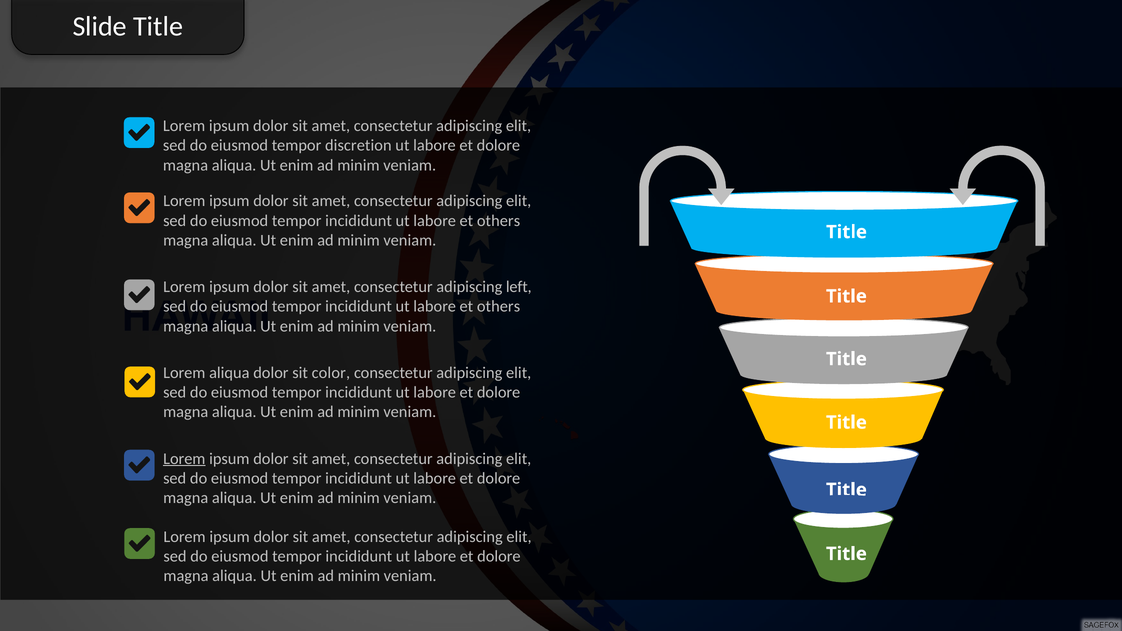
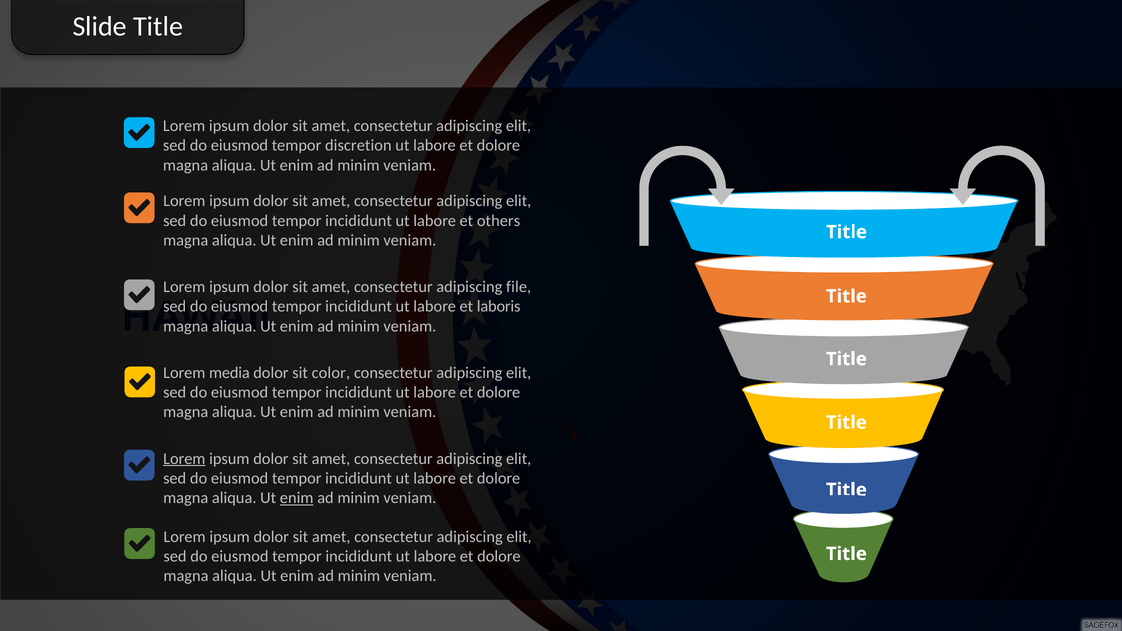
left: left -> file
others at (499, 307): others -> laboris
Lorem aliqua: aliqua -> media
enim at (297, 498) underline: none -> present
